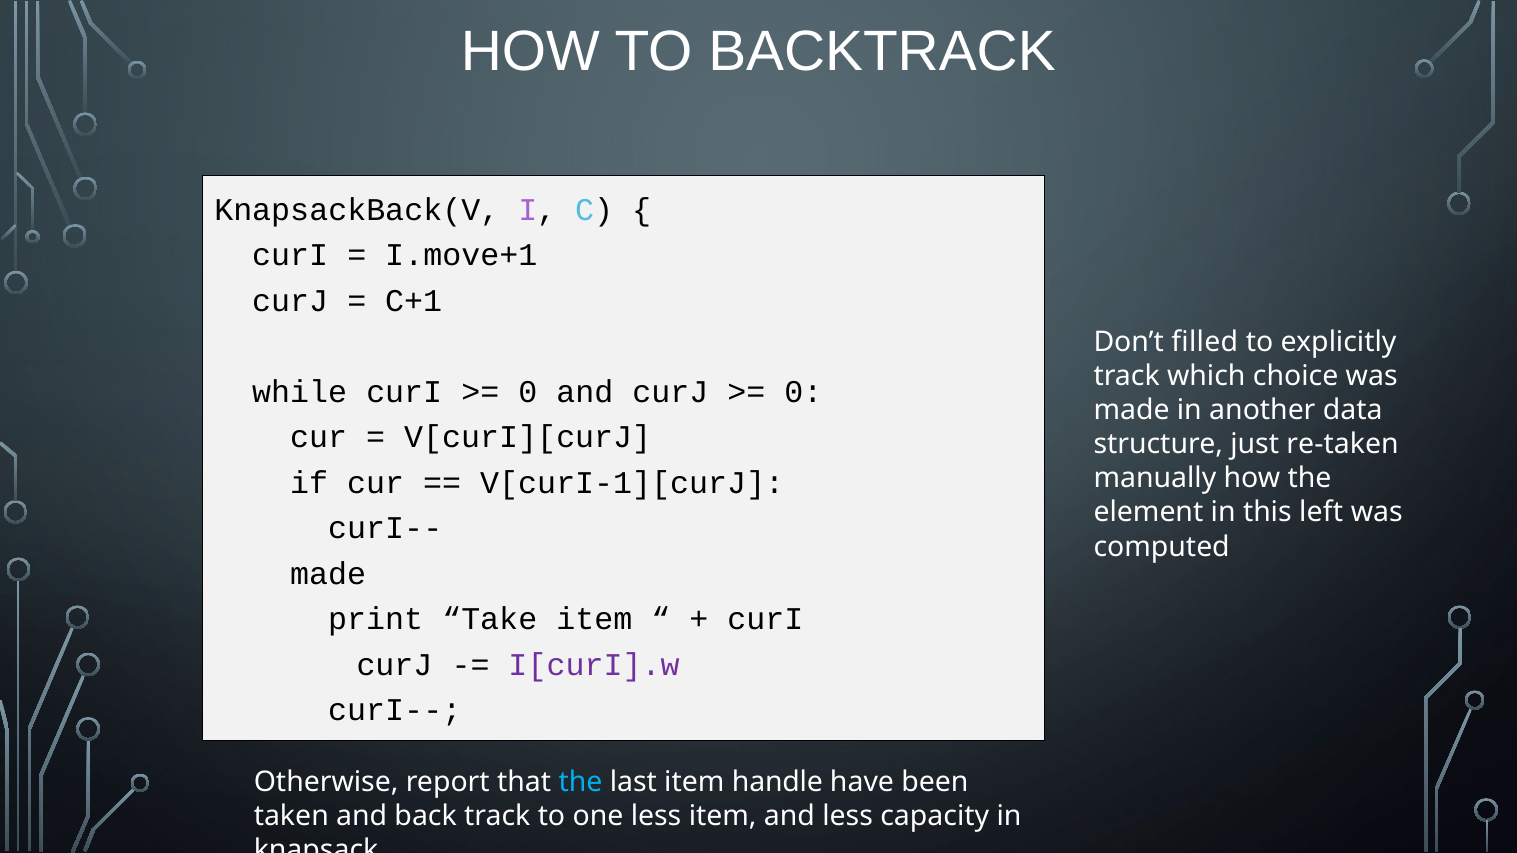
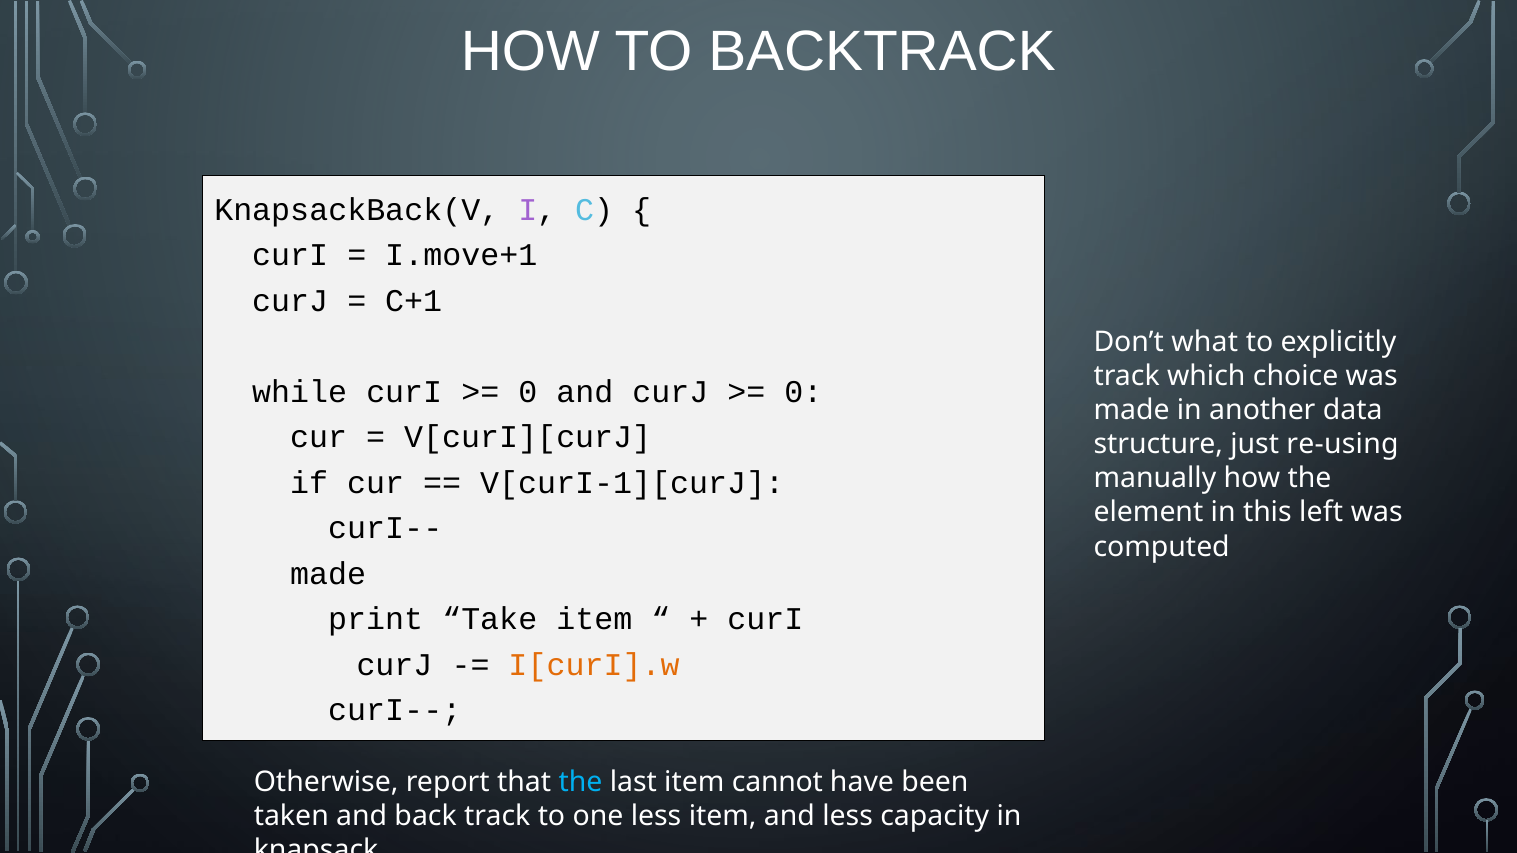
filled: filled -> what
re-taken: re-taken -> re-using
I[curI].w colour: purple -> orange
handle: handle -> cannot
